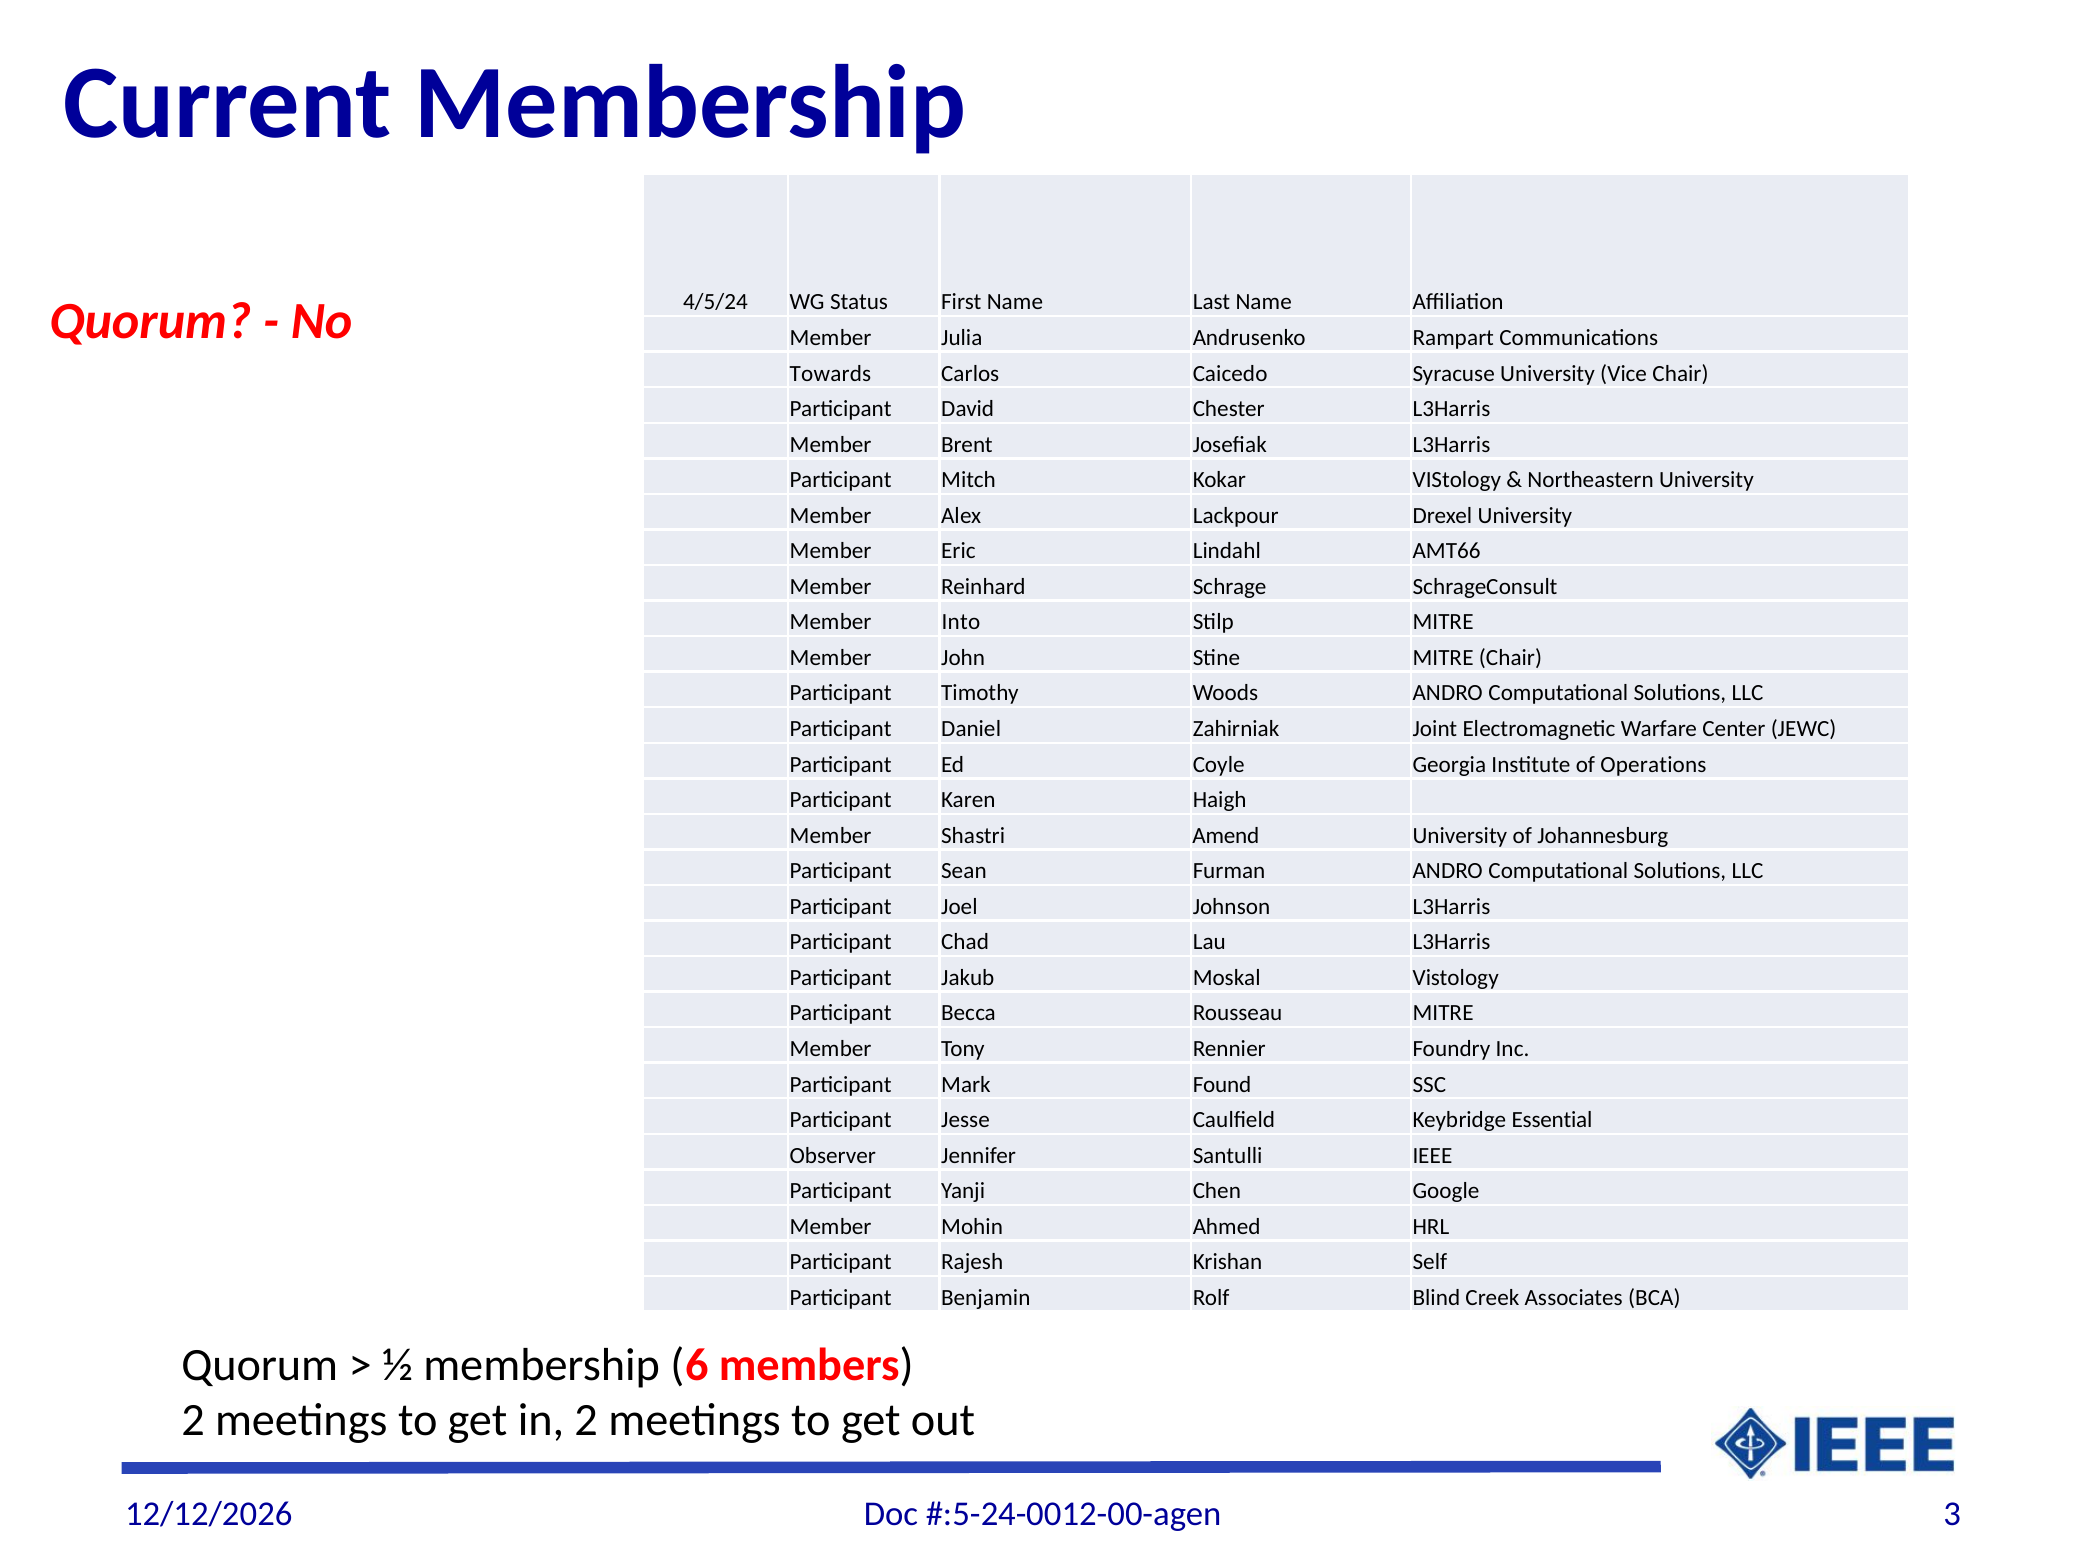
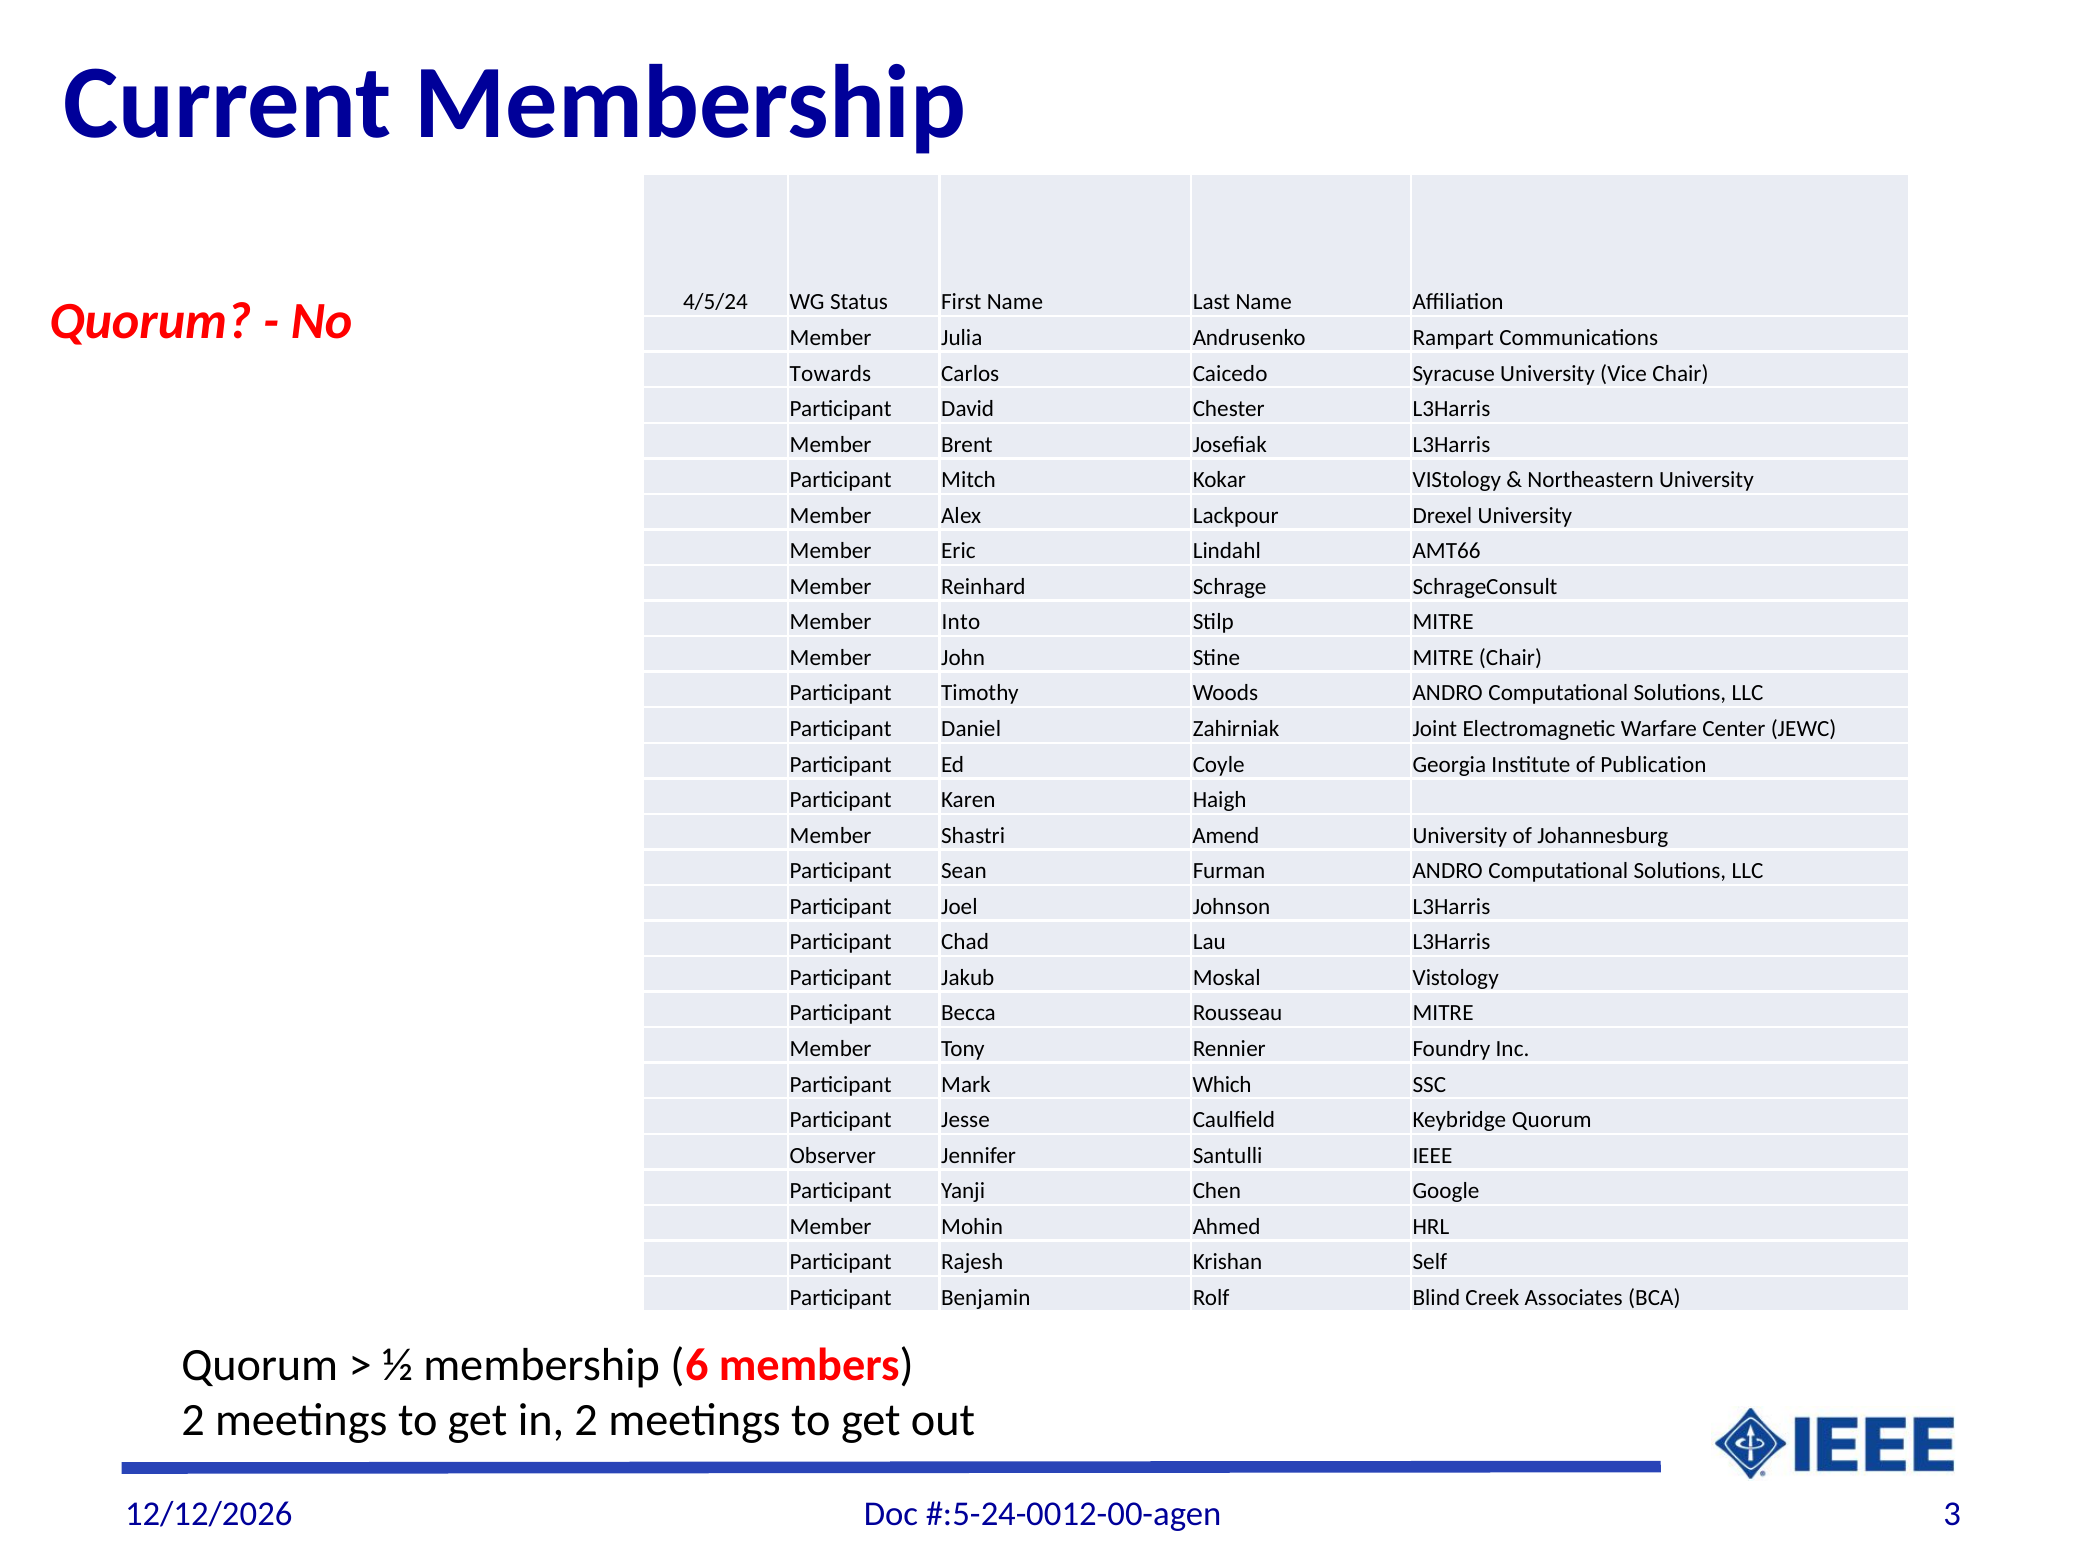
Operations: Operations -> Publication
Found: Found -> Which
Keybridge Essential: Essential -> Quorum
